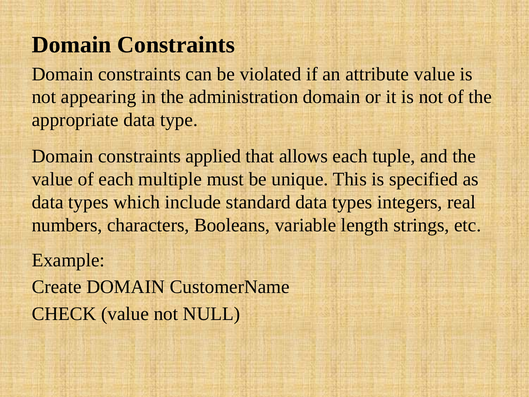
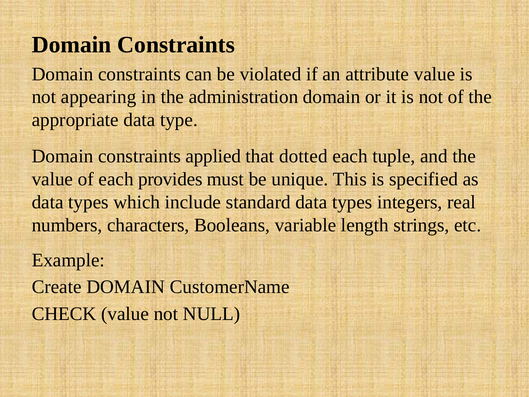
allows: allows -> dotted
multiple: multiple -> provides
